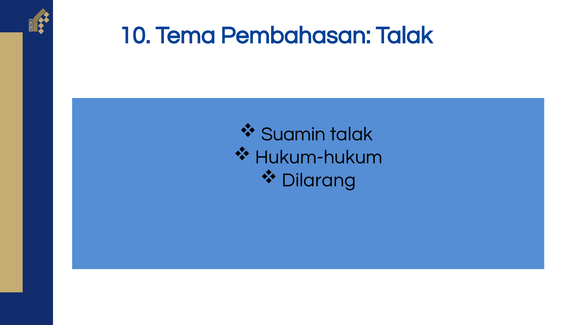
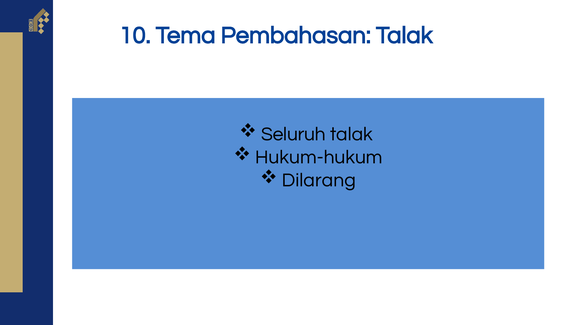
Suamin: Suamin -> Seluruh
